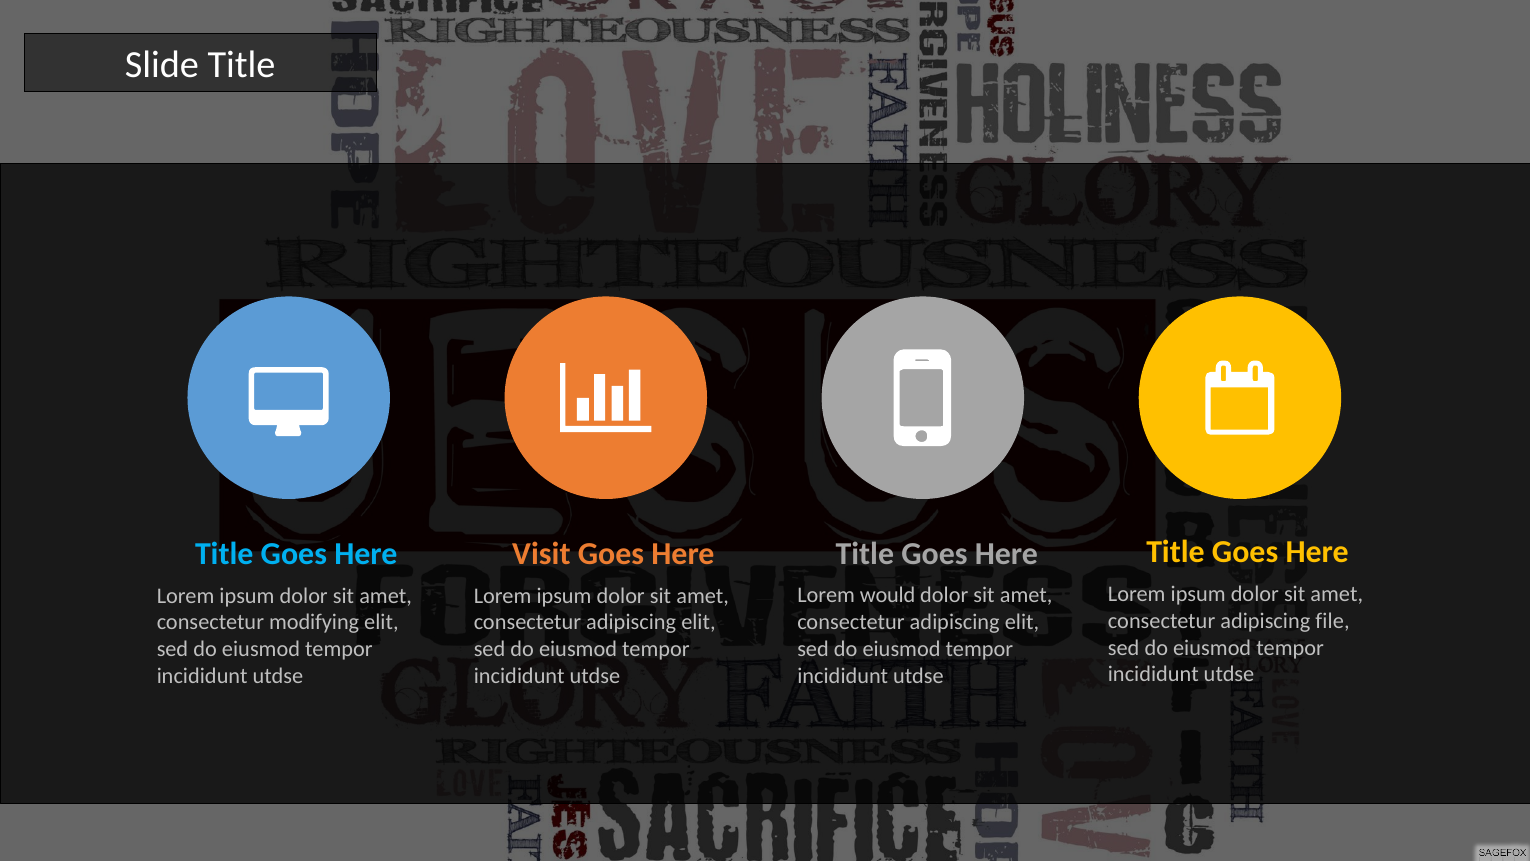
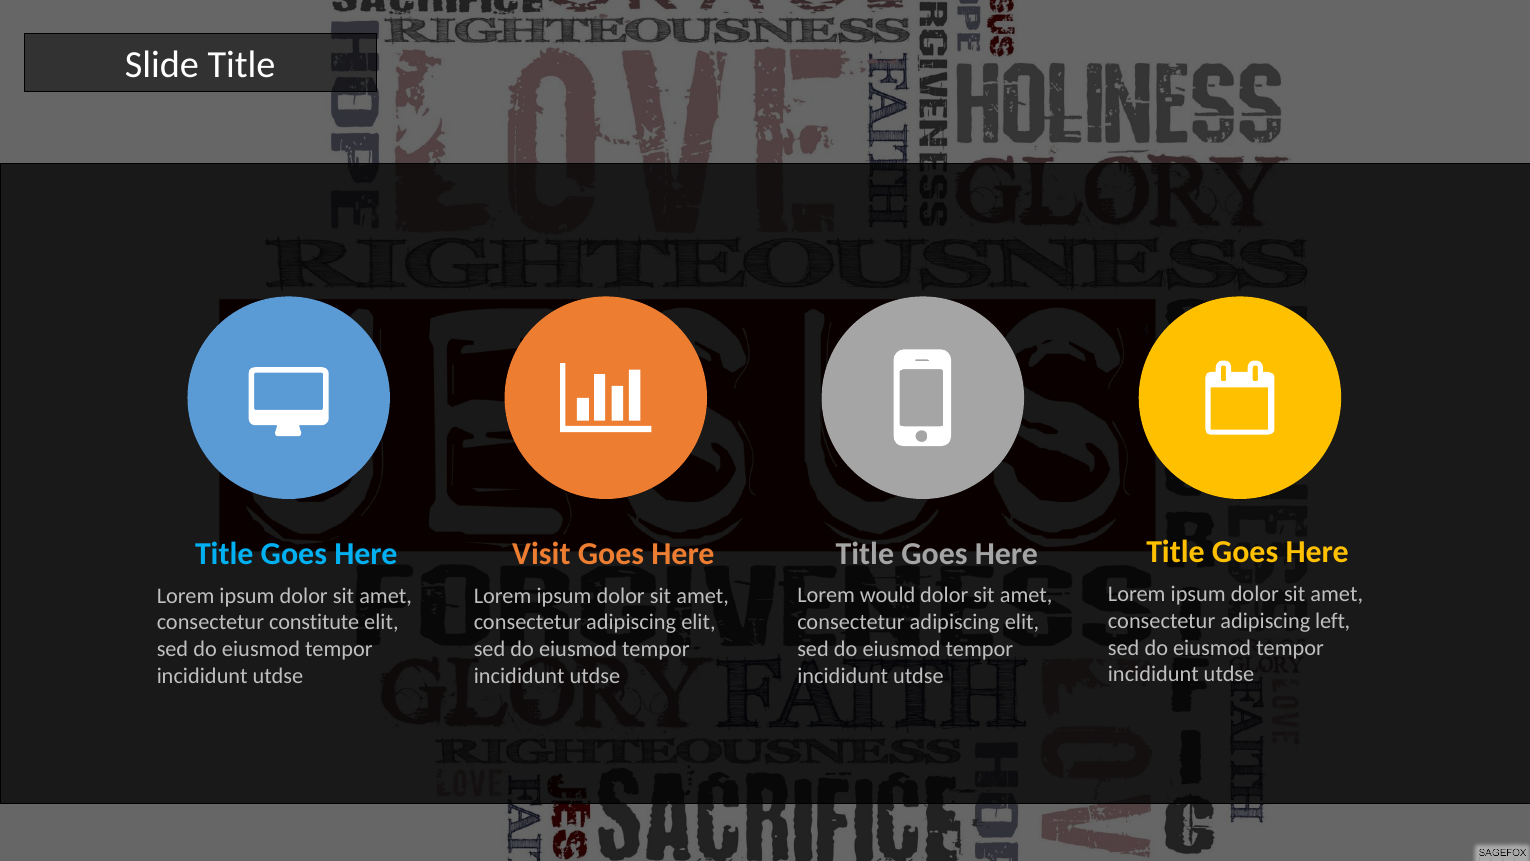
file: file -> left
modifying: modifying -> constitute
